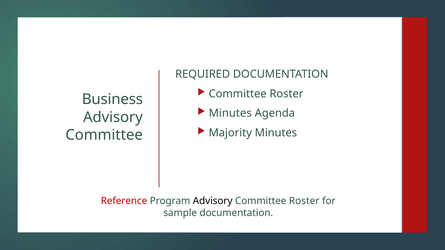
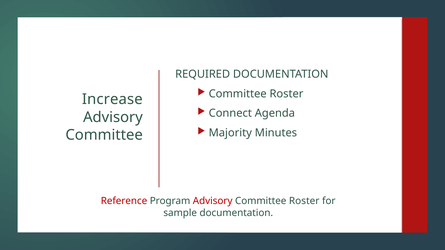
Business: Business -> Increase
Minutes at (230, 113): Minutes -> Connect
Advisory at (213, 201) colour: black -> red
